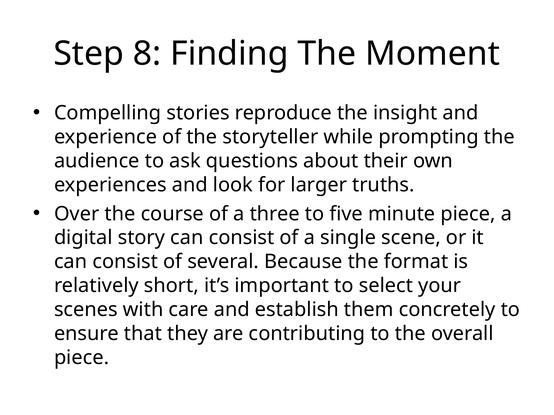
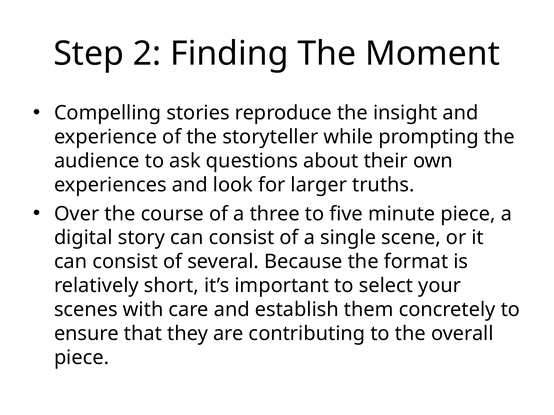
8: 8 -> 2
